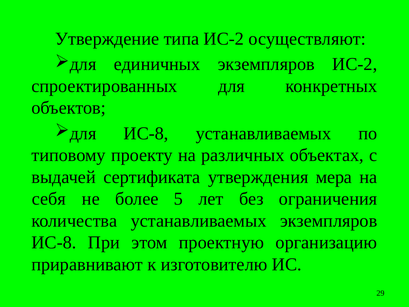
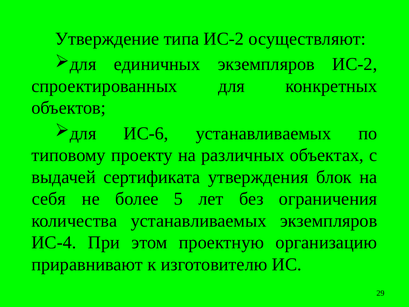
для ИС-8: ИС-8 -> ИС-6
мера: мера -> блок
ИС-8 at (54, 242): ИС-8 -> ИС-4
